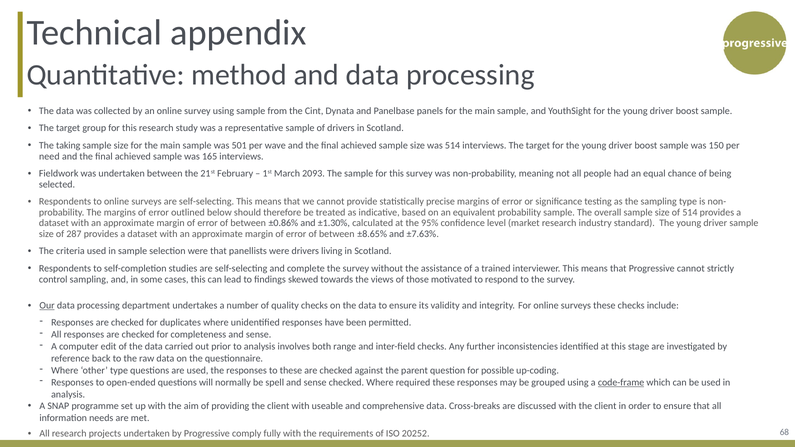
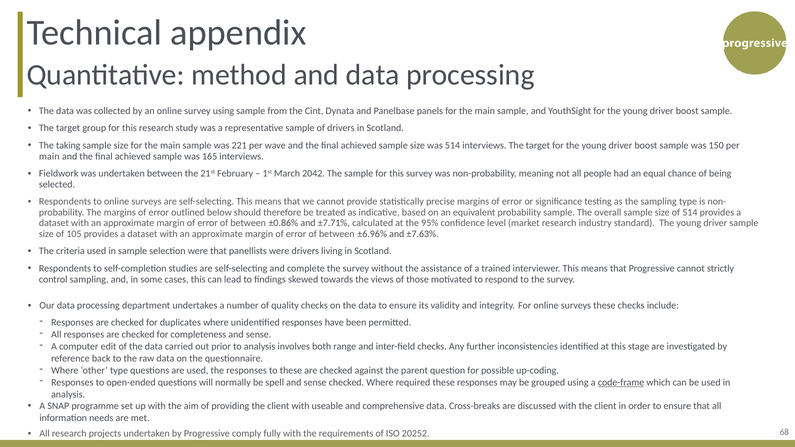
501: 501 -> 221
need at (49, 156): need -> main
2093: 2093 -> 2042
±1.30%: ±1.30% -> ±7.71%
287: 287 -> 105
±8.65%: ±8.65% -> ±6.96%
Our underline: present -> none
